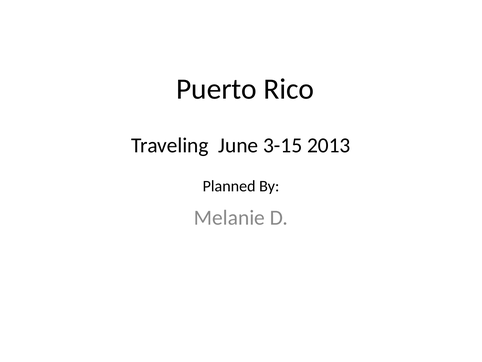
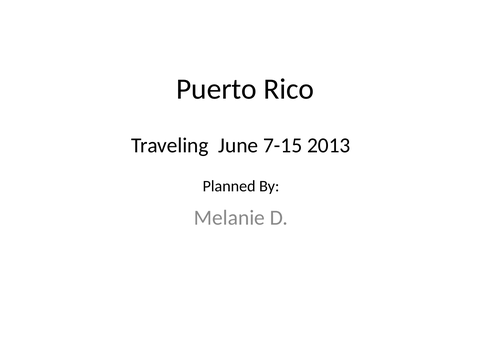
3-15: 3-15 -> 7-15
